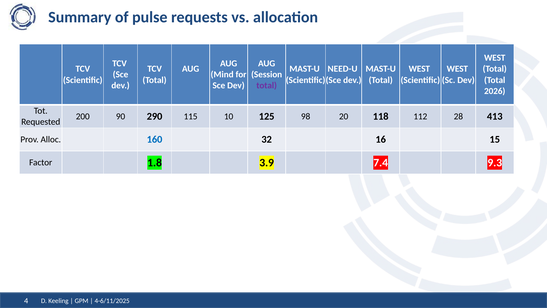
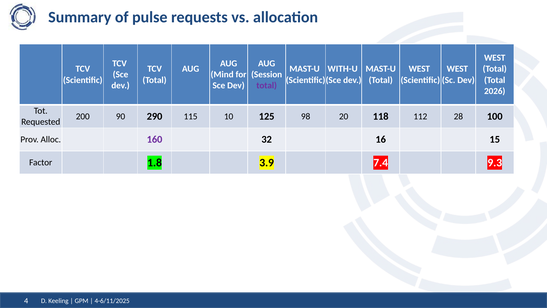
NEED-U: NEED-U -> WITH-U
413: 413 -> 100
160 colour: blue -> purple
